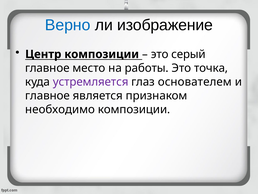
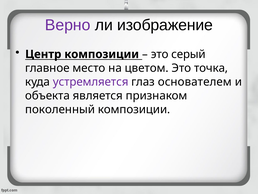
Верно colour: blue -> purple
работы: работы -> цветом
главное at (47, 95): главное -> объекта
необходимо: необходимо -> поколенный
